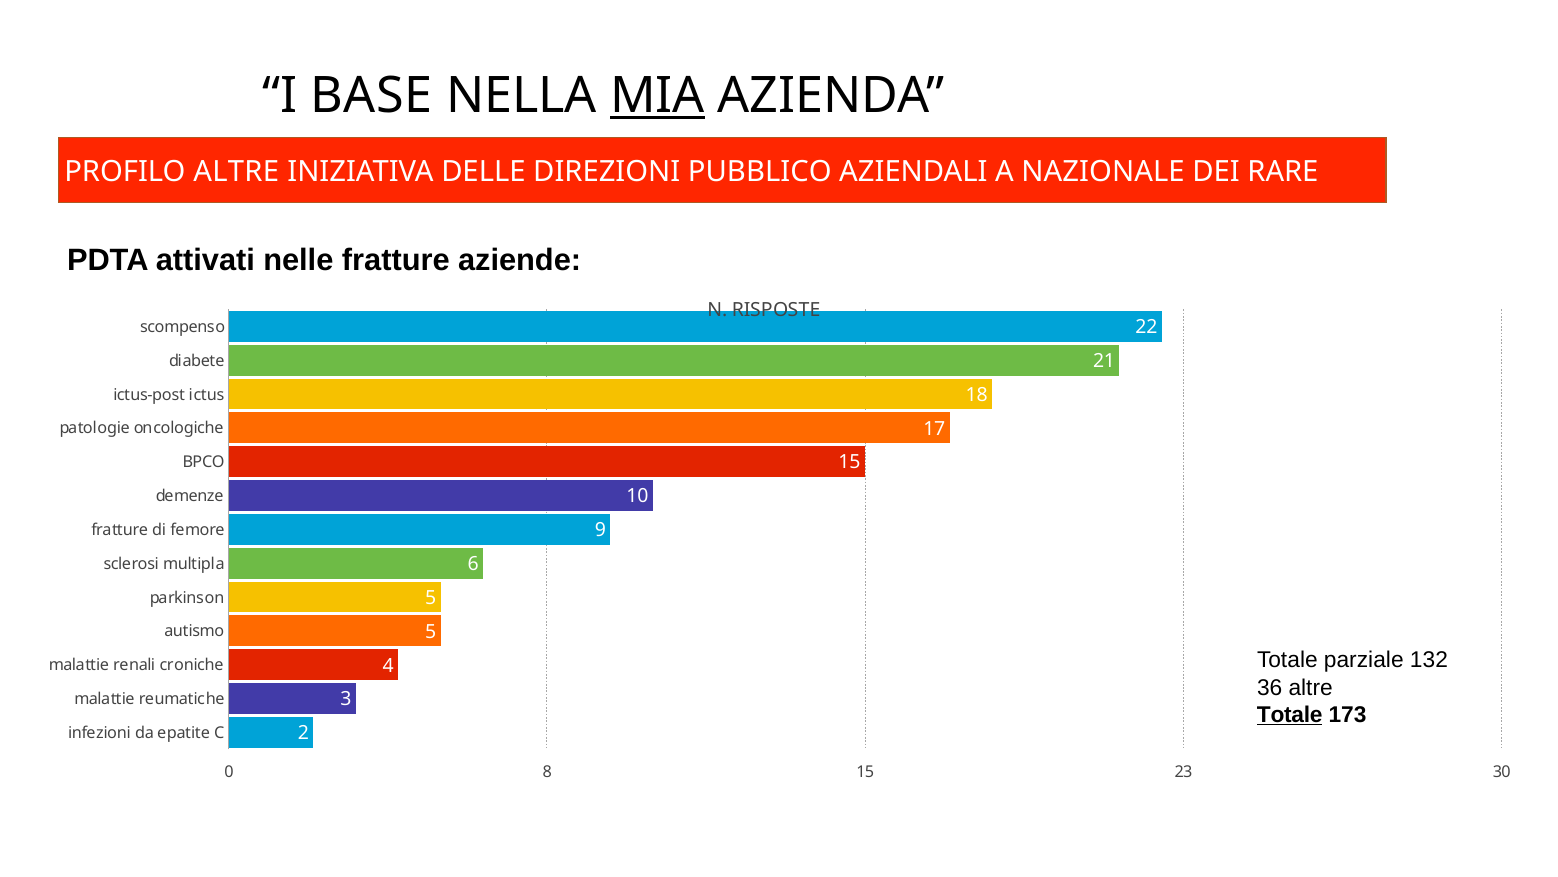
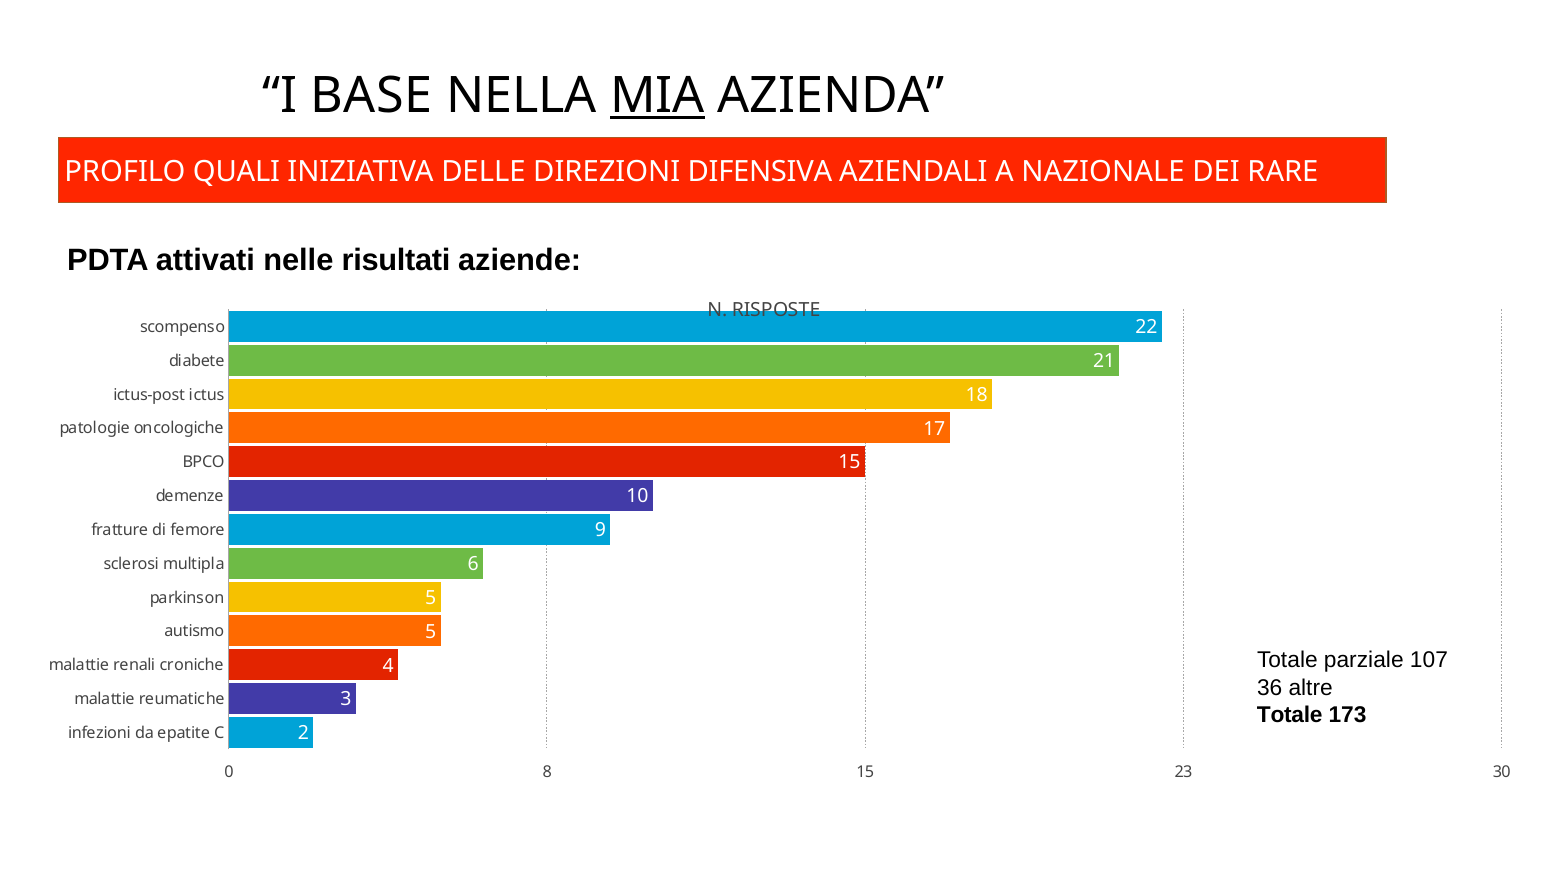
PROFILO ALTRE: ALTRE -> QUALI
PUBBLICO: PUBBLICO -> DIFENSIVA
nelle fratture: fratture -> risultati
132: 132 -> 107
Totale at (1290, 714) underline: present -> none
